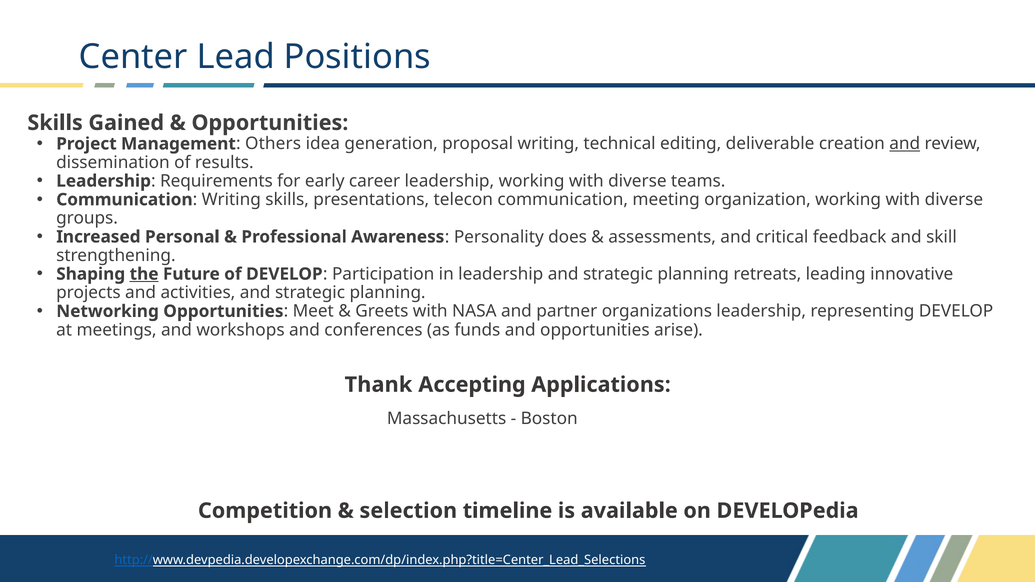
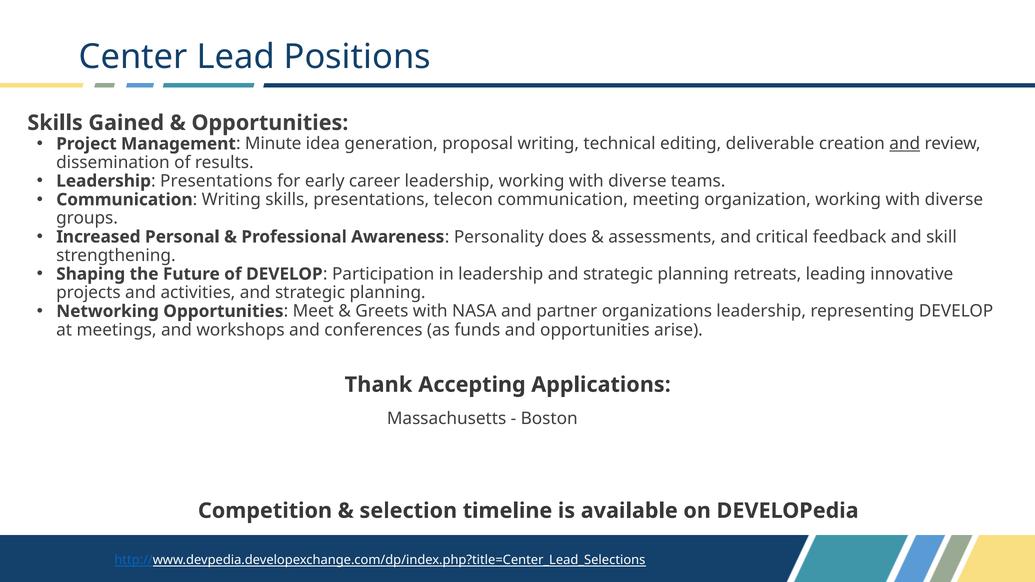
Others: Others -> Minute
Leadership Requirements: Requirements -> Presentations
the underline: present -> none
